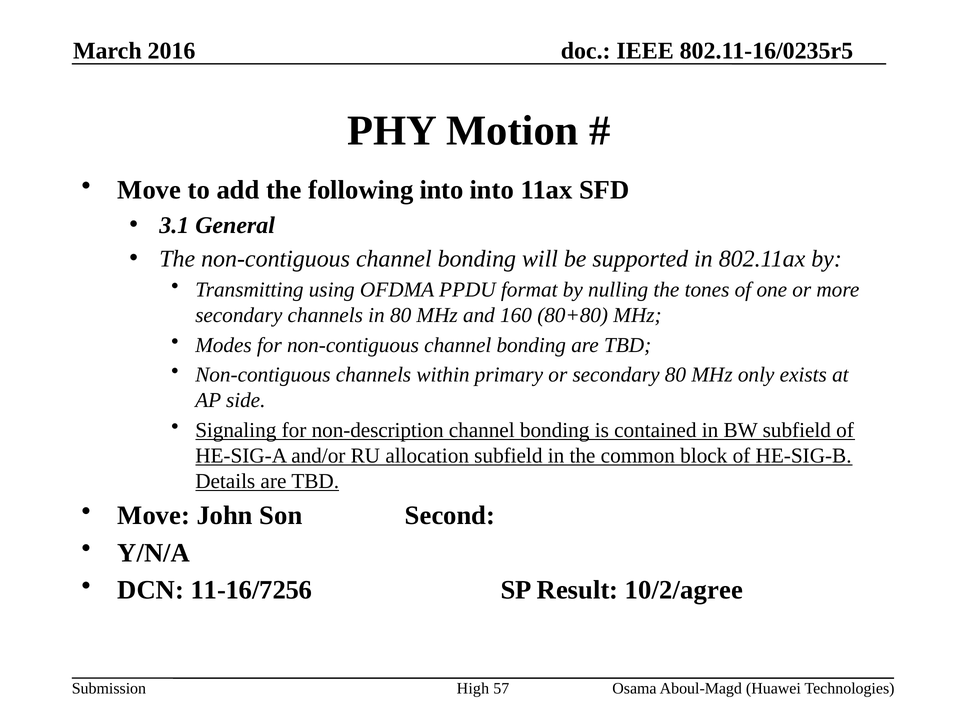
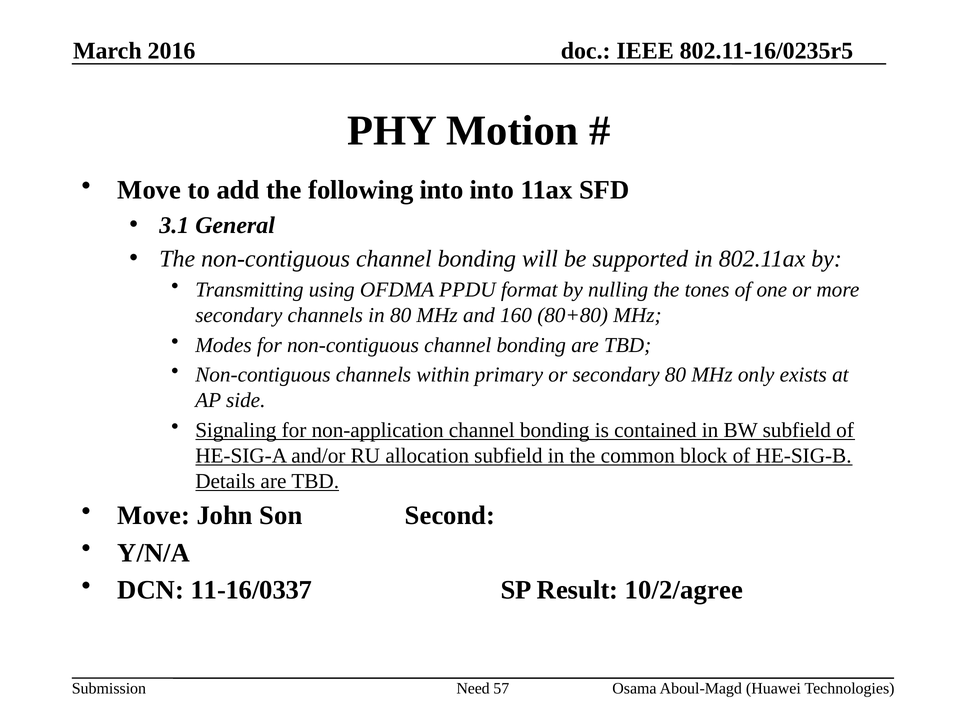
non-description: non-description -> non-application
11-16/7256: 11-16/7256 -> 11-16/0337
High: High -> Need
